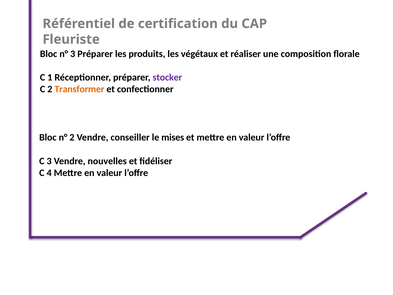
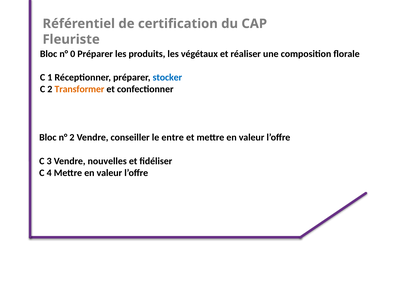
n° 3: 3 -> 0
stocker colour: purple -> blue
mises: mises -> entre
